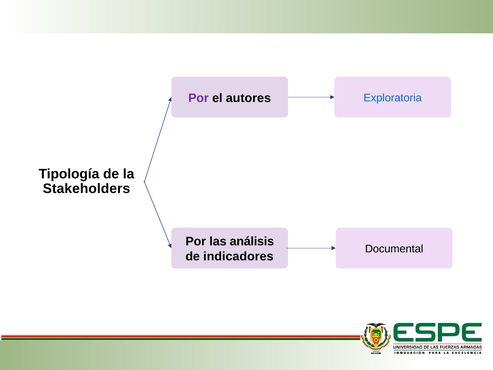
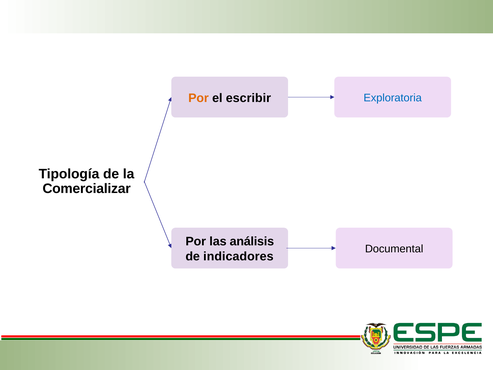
Por at (199, 98) colour: purple -> orange
autores: autores -> escribir
Stakeholders: Stakeholders -> Comercializar
